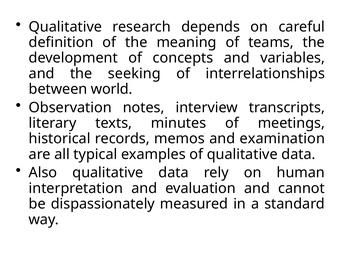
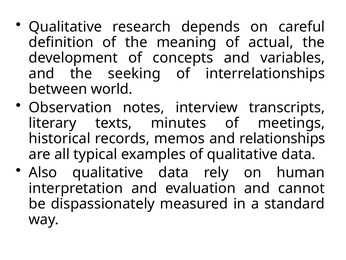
teams: teams -> actual
examination: examination -> relationships
